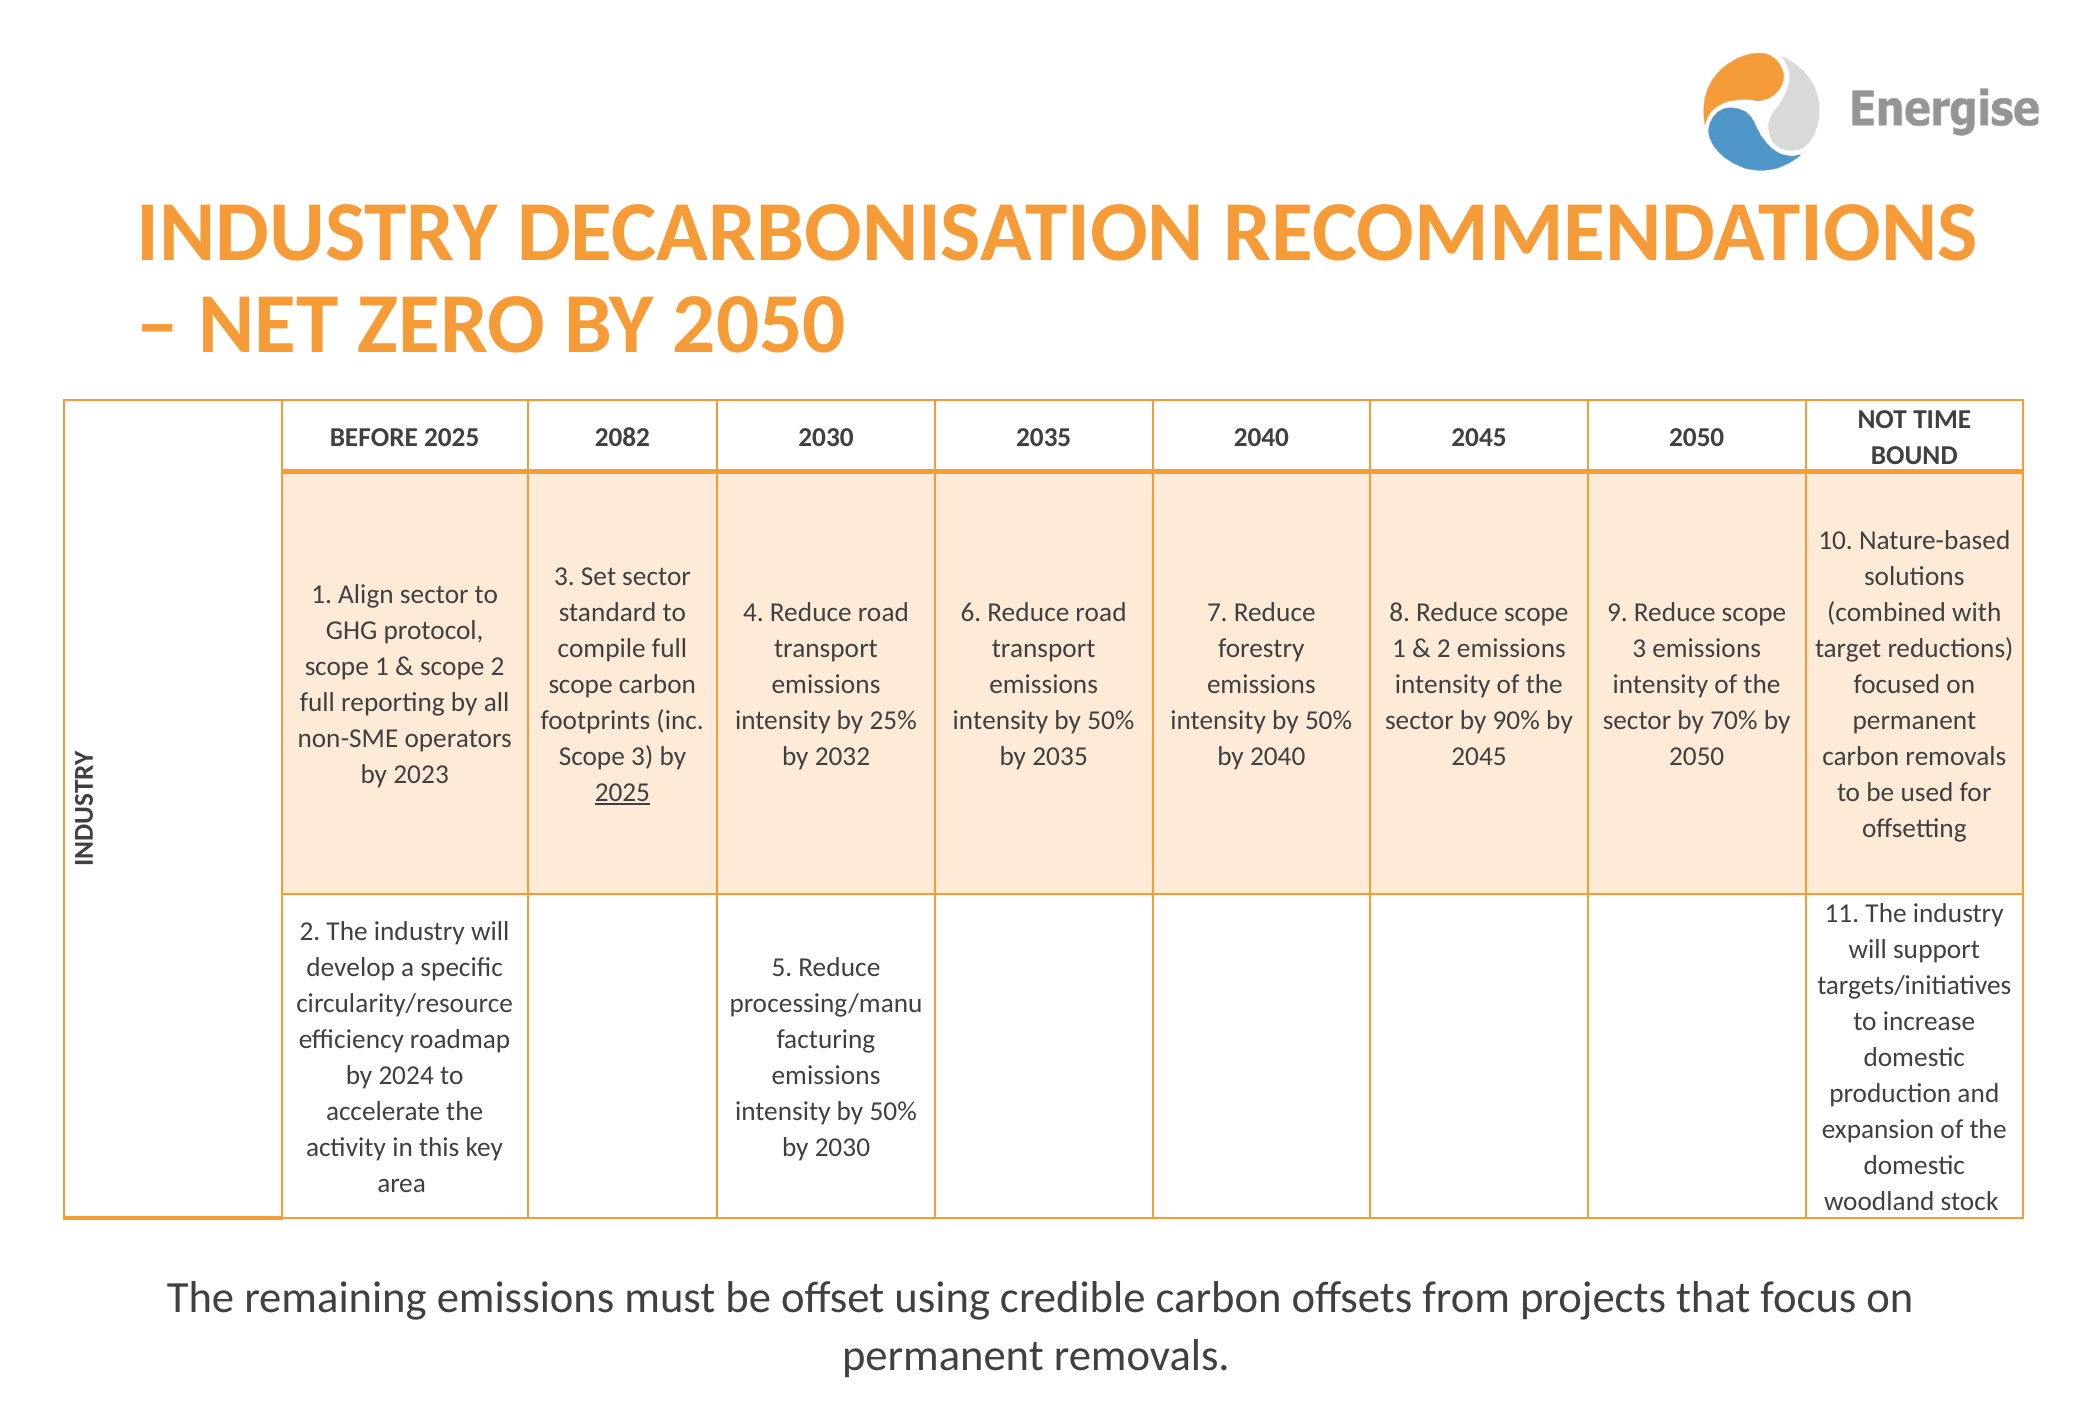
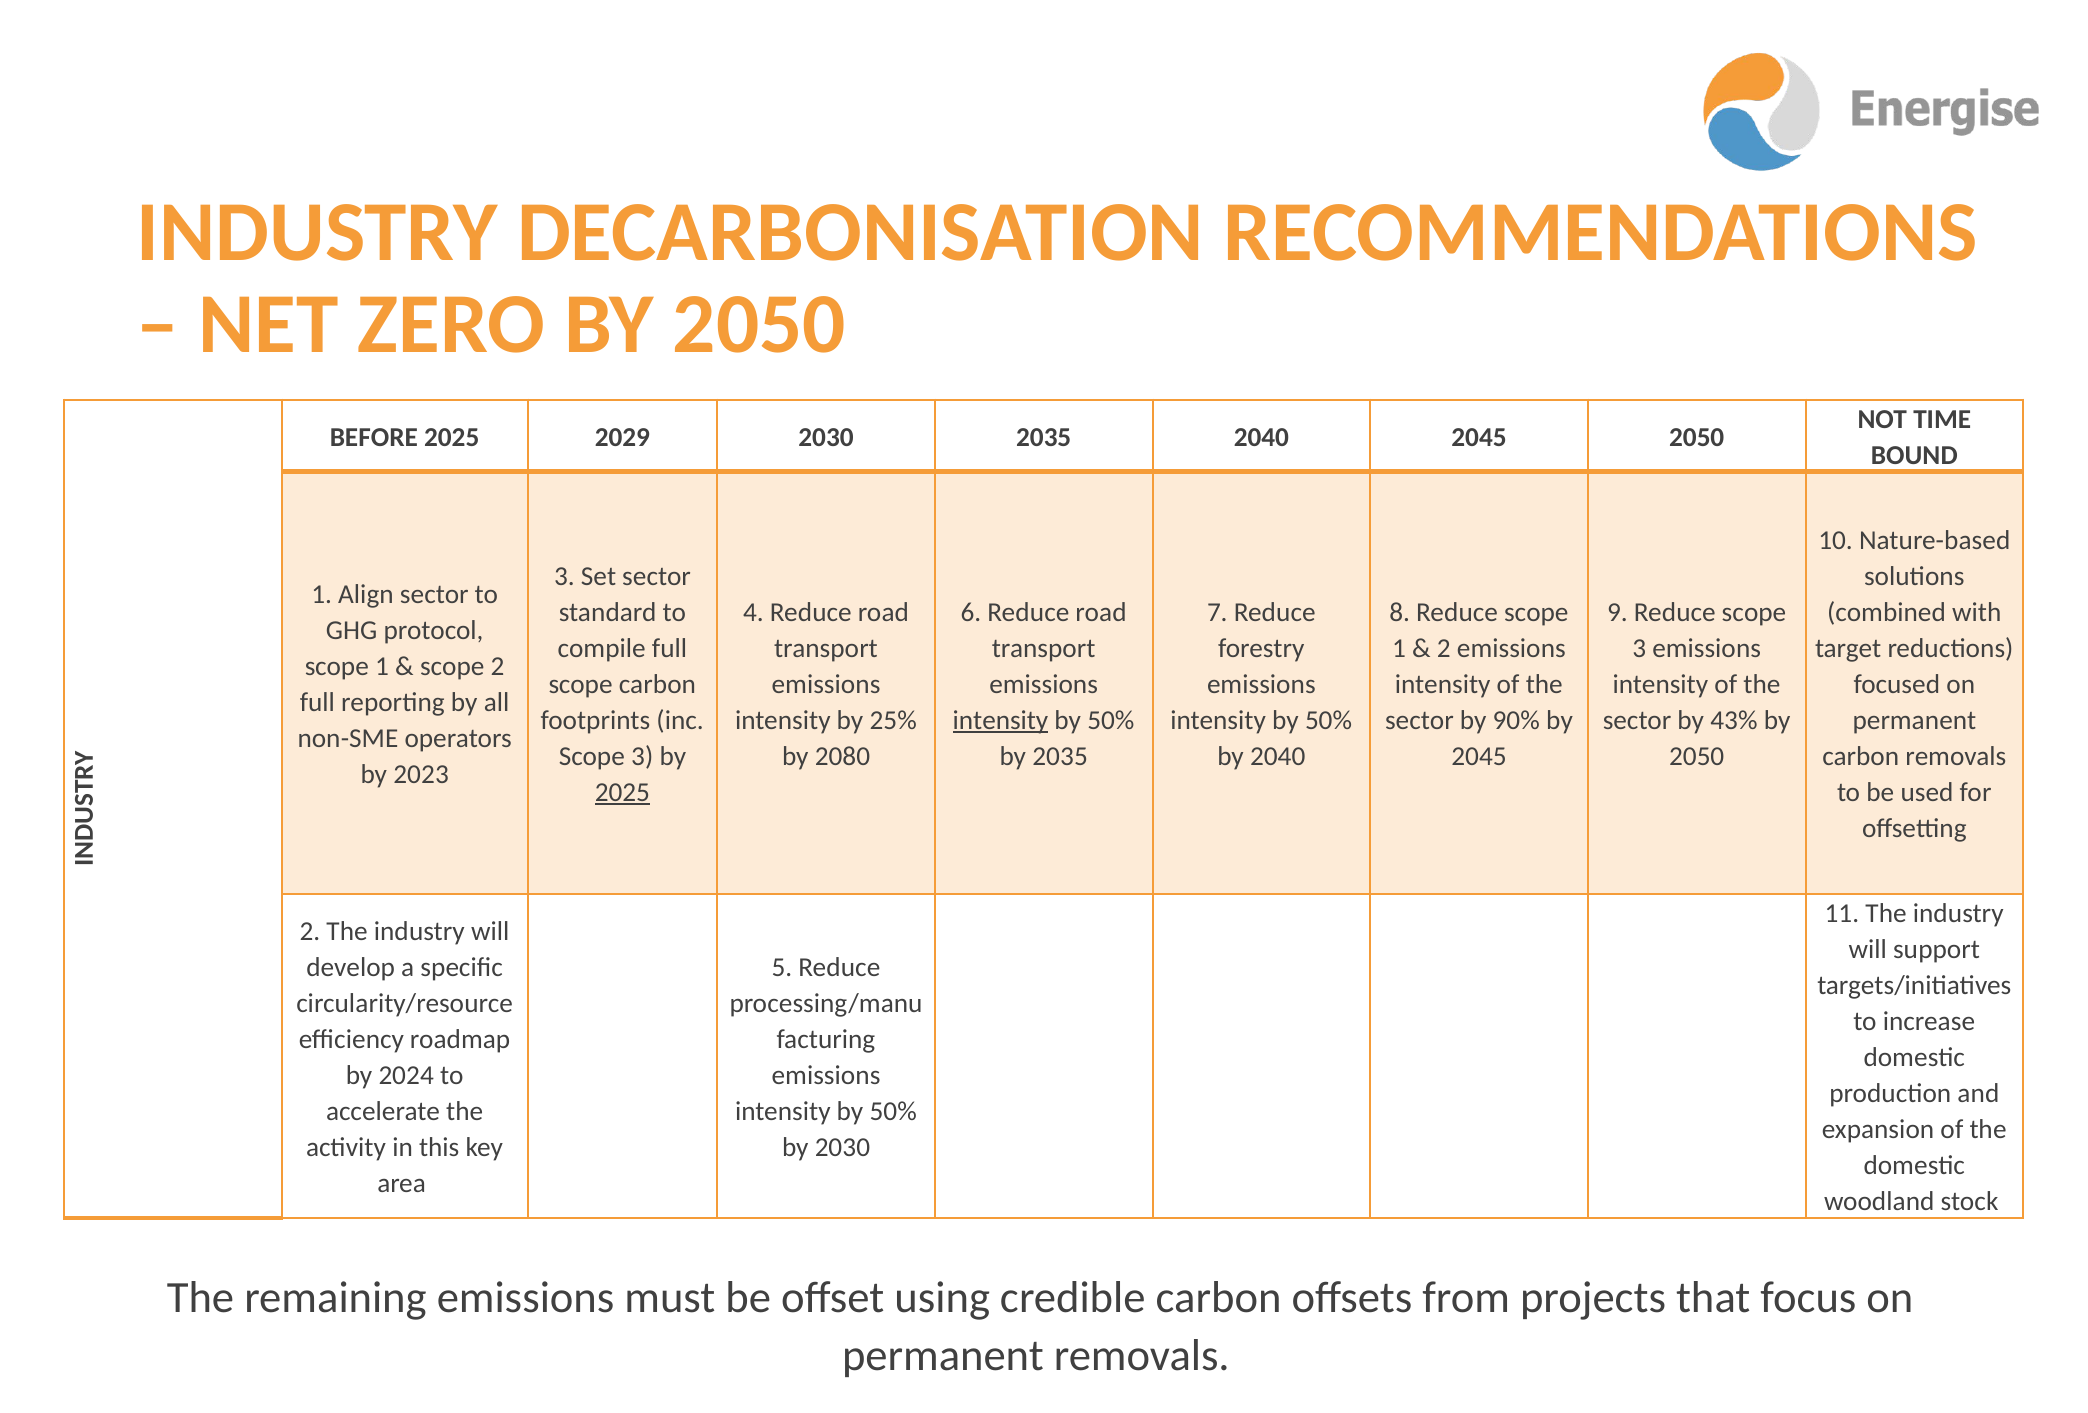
2082: 2082 -> 2029
intensity at (1001, 720) underline: none -> present
70%: 70% -> 43%
2032: 2032 -> 2080
